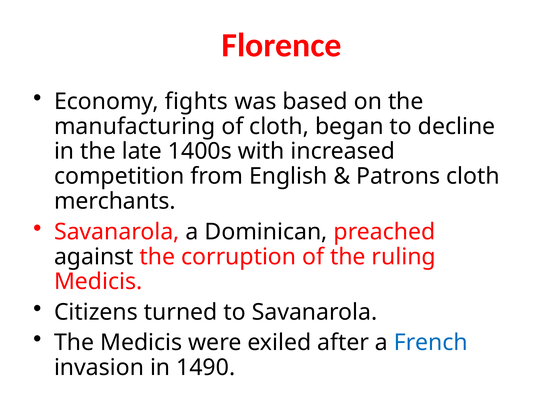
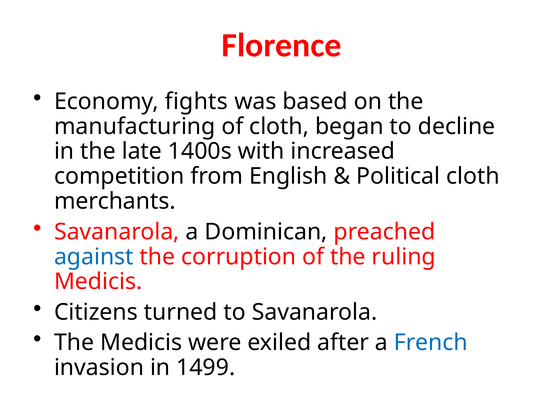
Patrons: Patrons -> Political
against colour: black -> blue
1490: 1490 -> 1499
